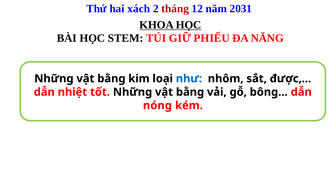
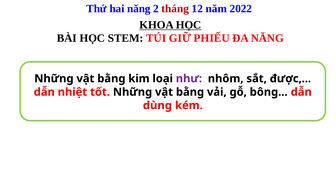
hai xách: xách -> năng
2031: 2031 -> 2022
như colour: blue -> purple
nóng: nóng -> dùng
